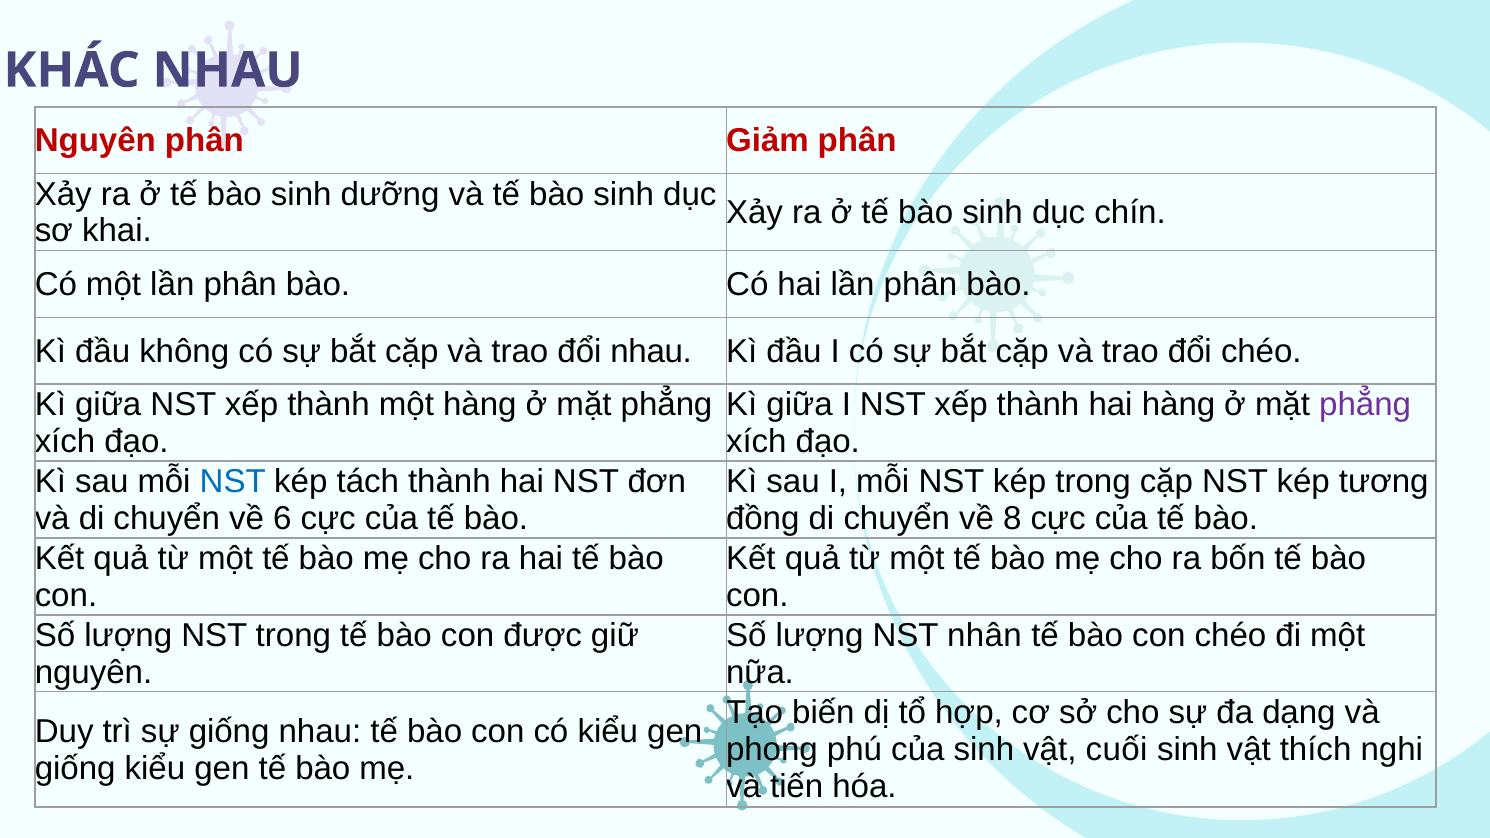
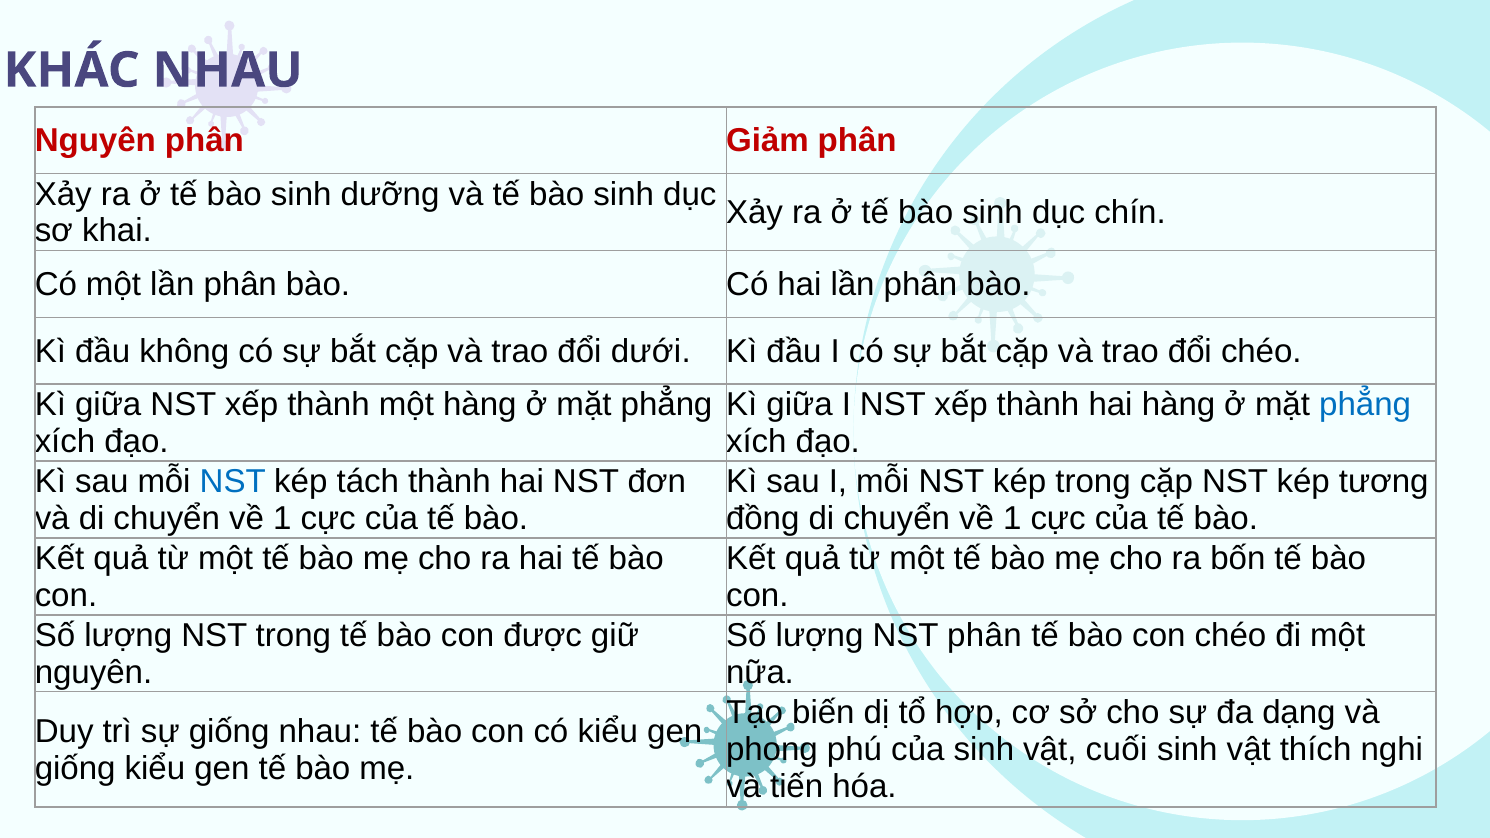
đổi nhau: nhau -> dưới
phẳng at (1365, 405) colour: purple -> blue
6 at (282, 518): 6 -> 1
8 at (1012, 518): 8 -> 1
NST nhân: nhân -> phân
